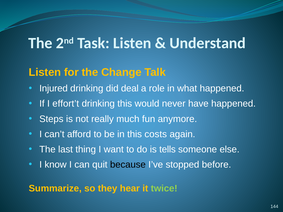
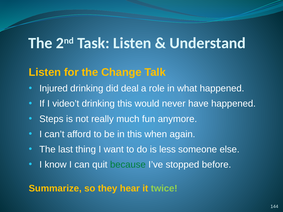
effort’t: effort’t -> video’t
costs: costs -> when
tells: tells -> less
because colour: black -> green
